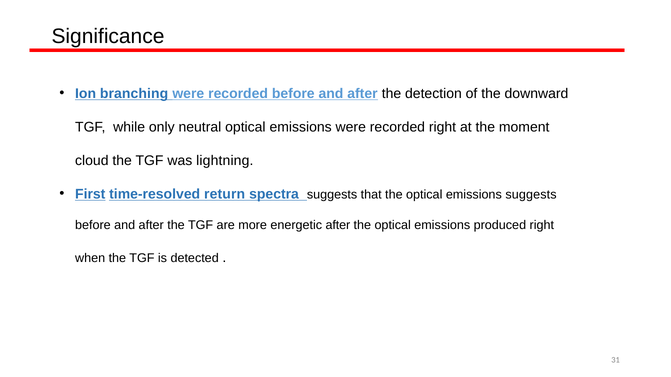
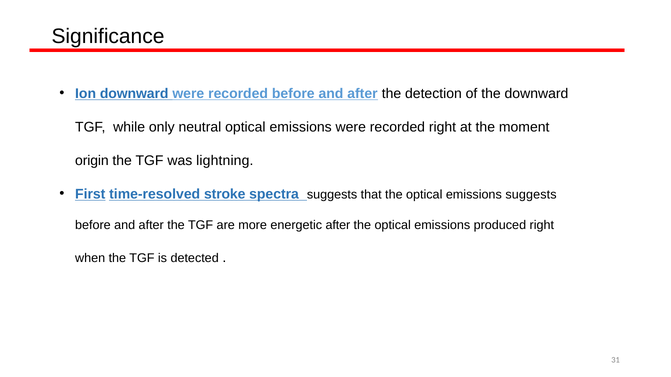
Ion branching: branching -> downward
cloud: cloud -> origin
return: return -> stroke
